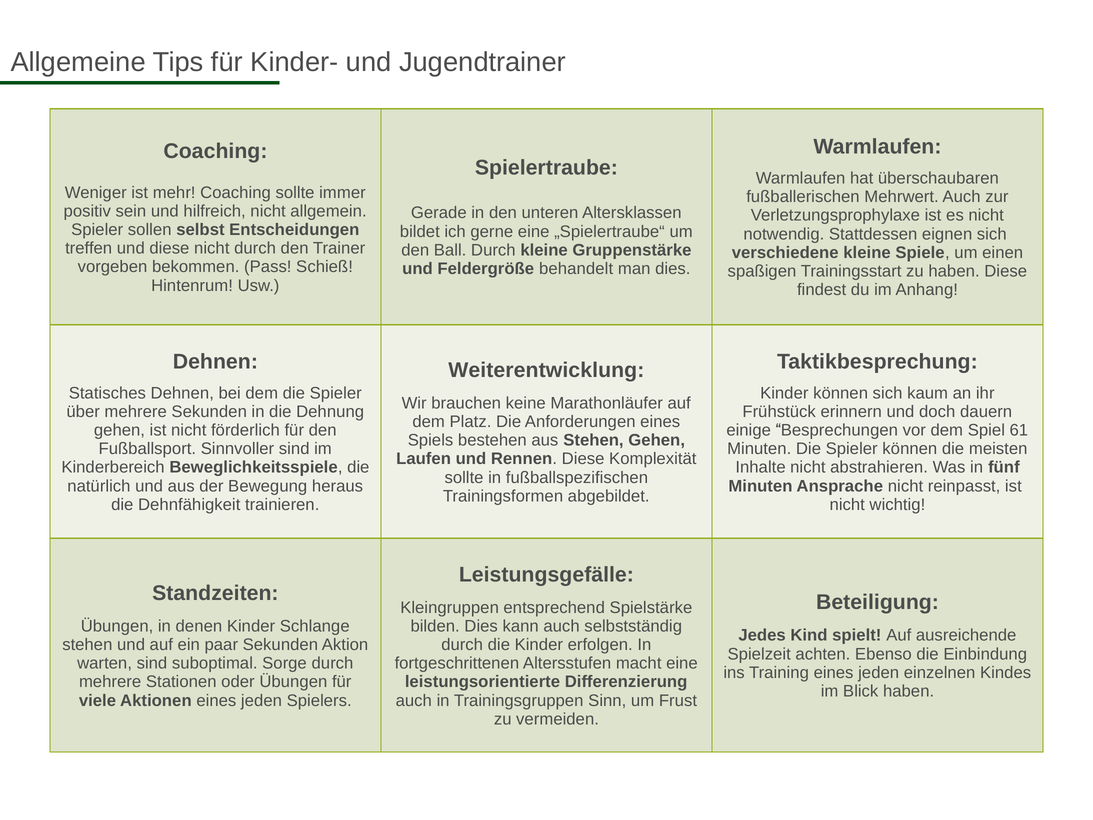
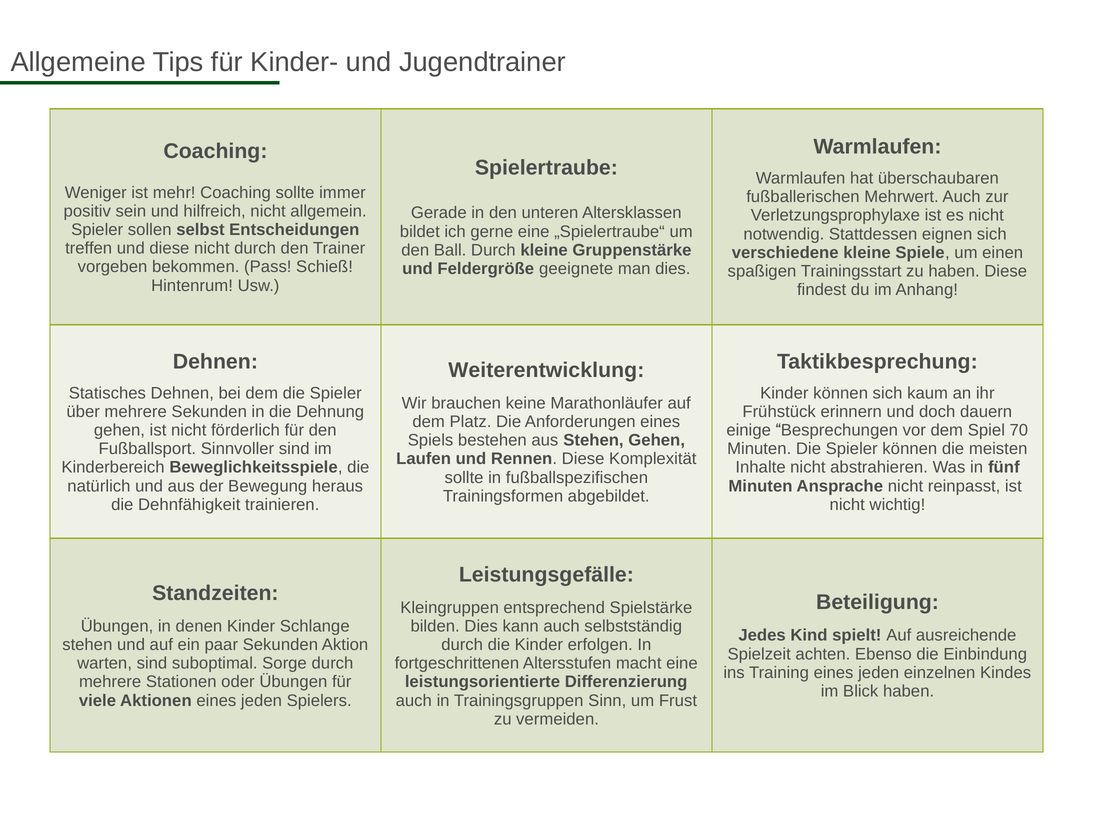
behandelt: behandelt -> geeignete
61: 61 -> 70
